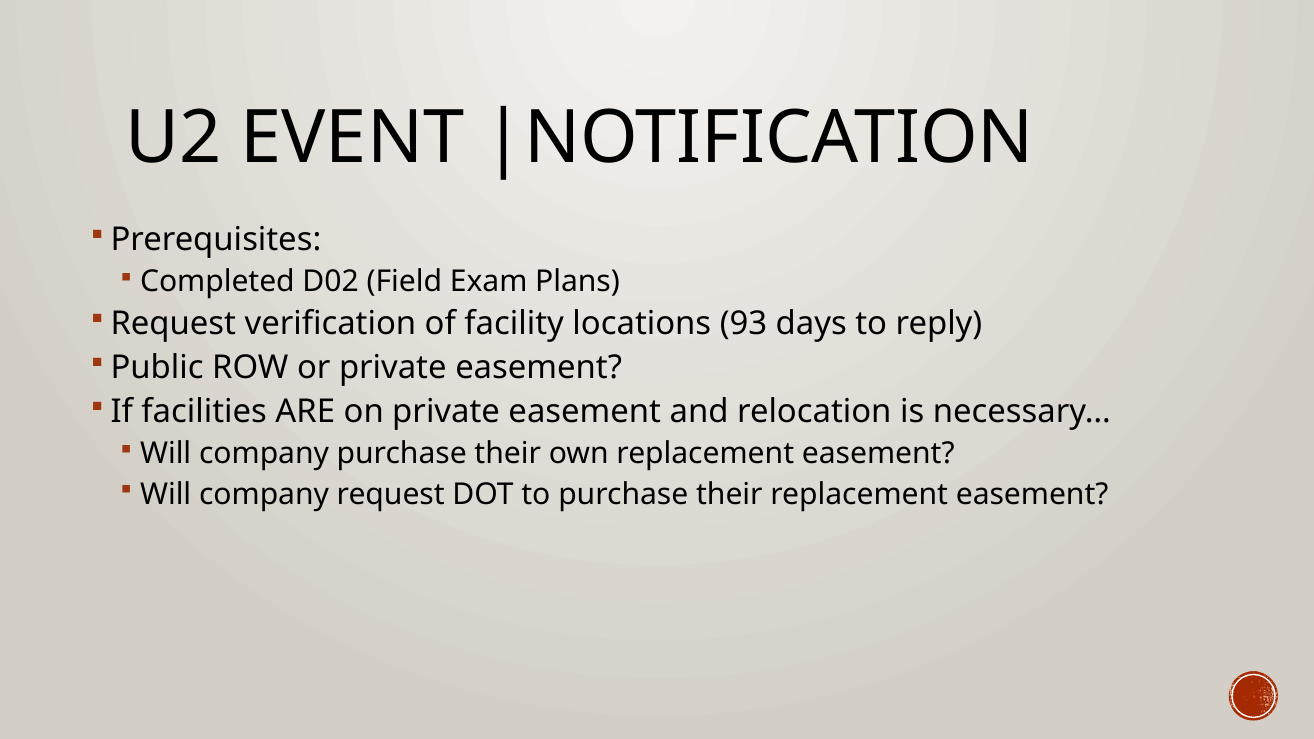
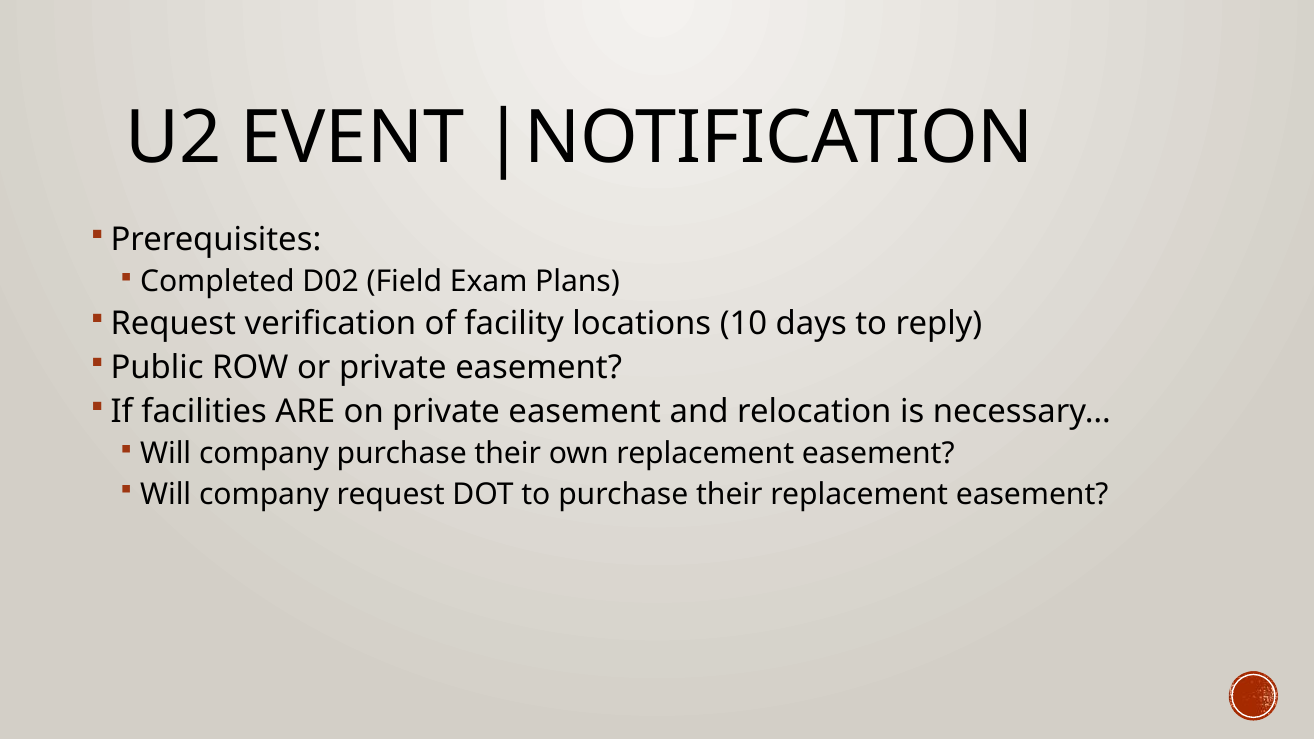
93: 93 -> 10
